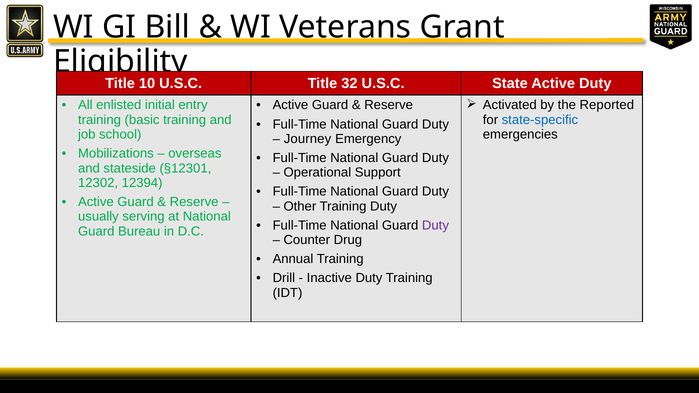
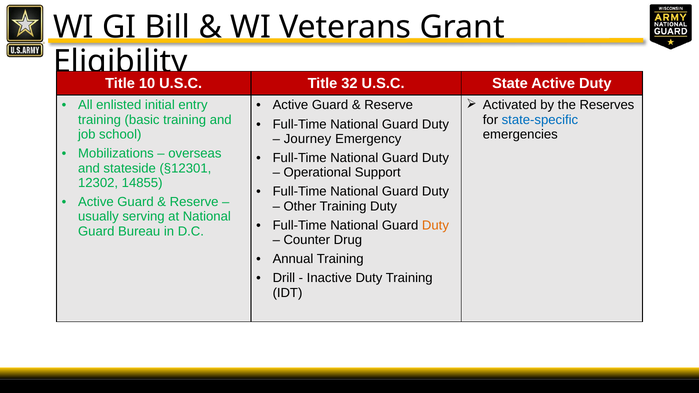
Reported: Reported -> Reserves
12394: 12394 -> 14855
Duty at (435, 225) colour: purple -> orange
